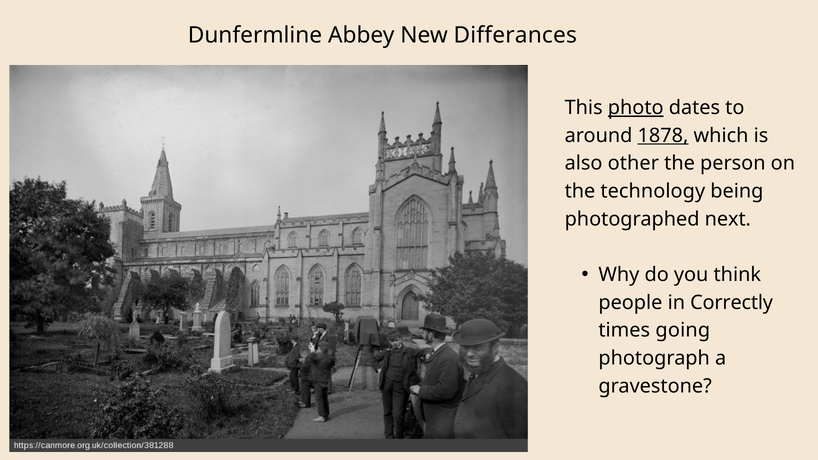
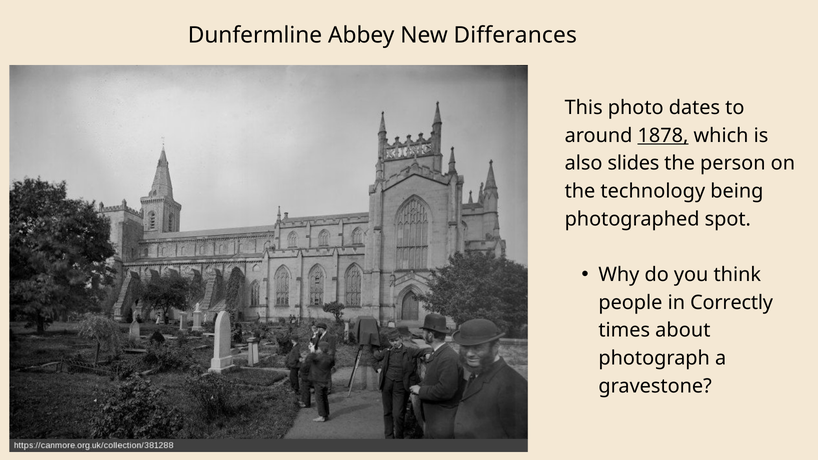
photo underline: present -> none
other: other -> slides
next: next -> spot
going: going -> about
